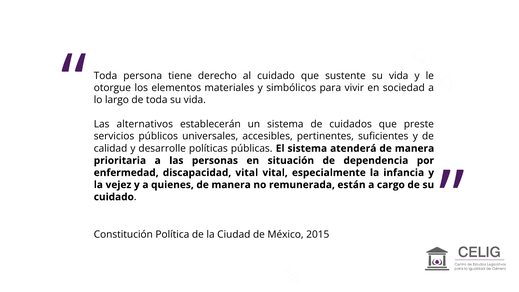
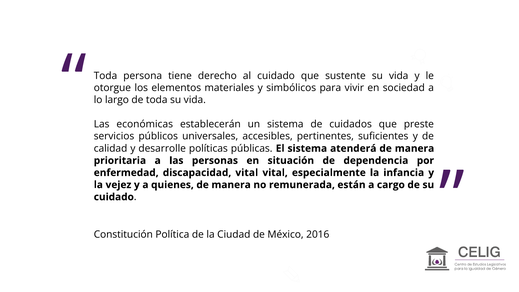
alternativos: alternativos -> económicas
2015: 2015 -> 2016
